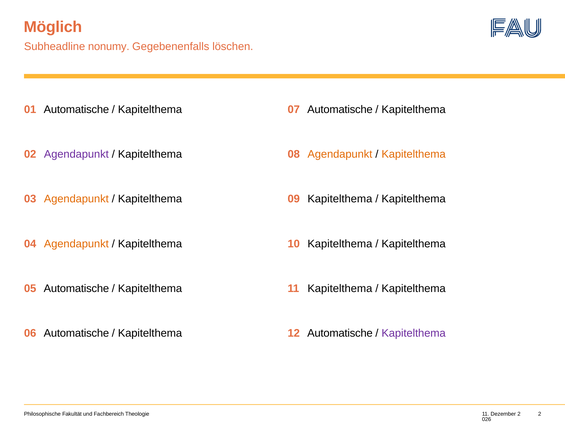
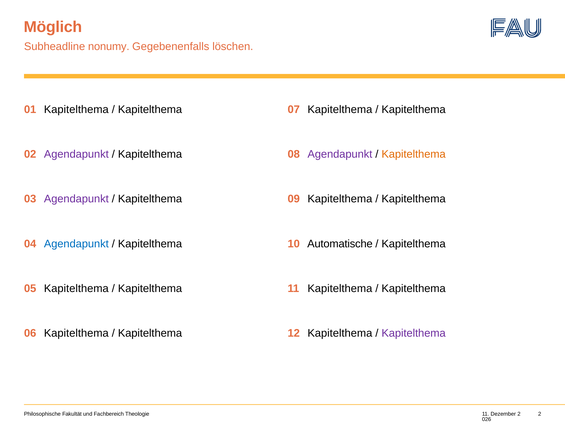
Automatische at (76, 109): Automatische -> Kapitelthema
Automatische at (340, 110): Automatische -> Kapitelthema
Agendapunkt at (340, 154) colour: orange -> purple
Agendapunkt at (76, 199) colour: orange -> purple
Agendapunkt at (76, 244) colour: orange -> blue
Kapitelthema at (340, 244): Kapitelthema -> Automatische
Automatische at (76, 288): Automatische -> Kapitelthema
Automatische at (76, 333): Automatische -> Kapitelthema
Automatische at (340, 333): Automatische -> Kapitelthema
